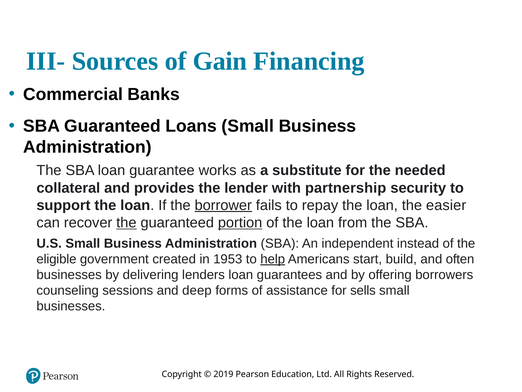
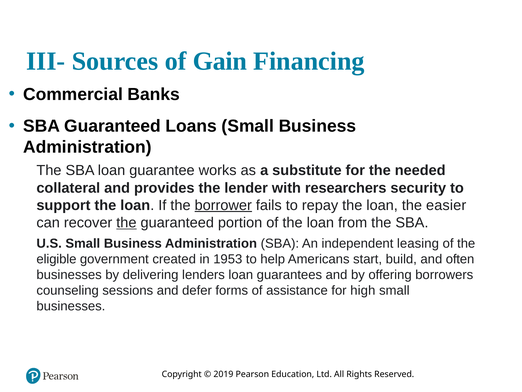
partnership: partnership -> researchers
portion underline: present -> none
instead: instead -> leasing
help underline: present -> none
deep: deep -> defer
sells: sells -> high
